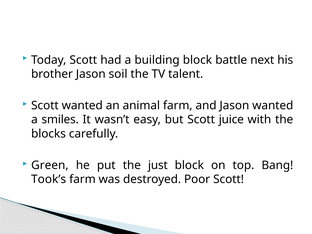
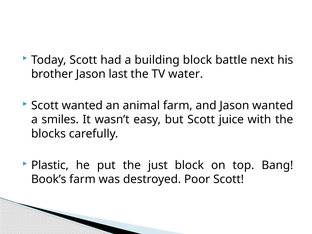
soil: soil -> last
talent: talent -> water
Green: Green -> Plastic
Took’s: Took’s -> Book’s
